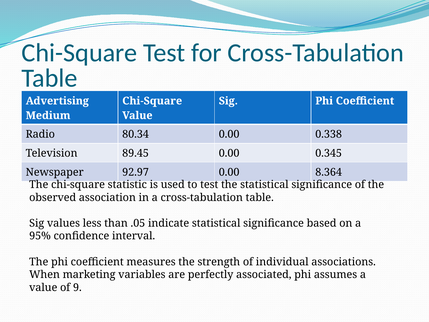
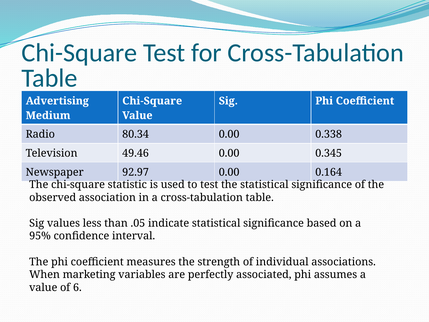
89.45: 89.45 -> 49.46
8.364: 8.364 -> 0.164
9: 9 -> 6
